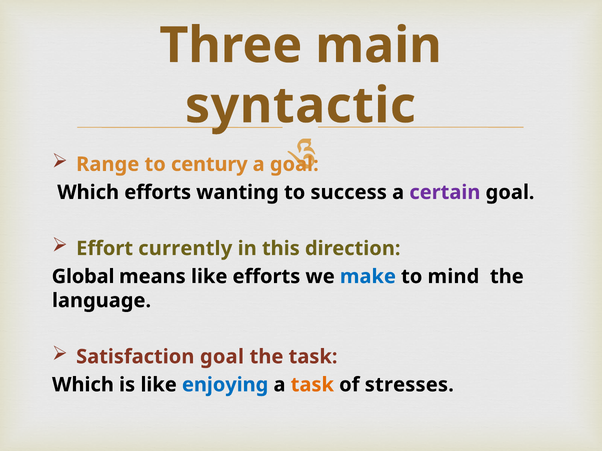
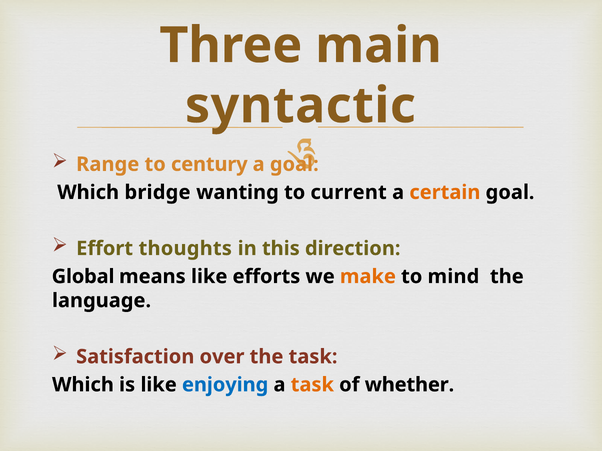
Which efforts: efforts -> bridge
success: success -> current
certain colour: purple -> orange
currently: currently -> thoughts
make colour: blue -> orange
Satisfaction goal: goal -> over
stresses: stresses -> whether
